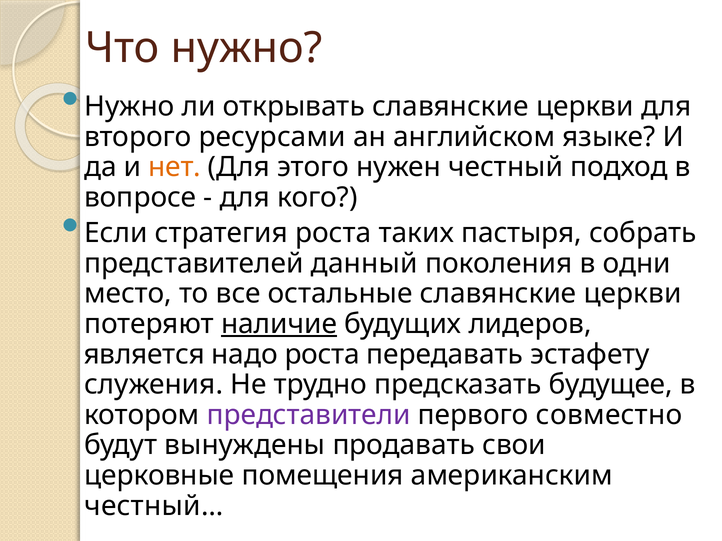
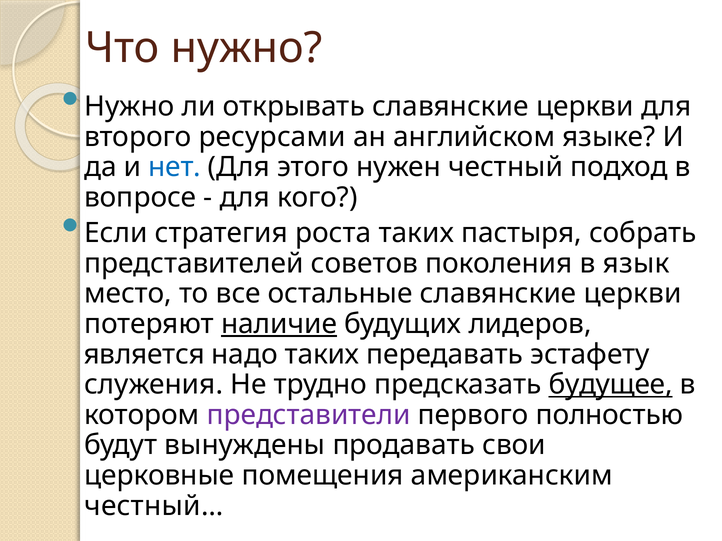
нет colour: orange -> blue
данный: данный -> советов
одни: одни -> язык
надо роста: роста -> таких
будущее underline: none -> present
совместно: совместно -> полностью
